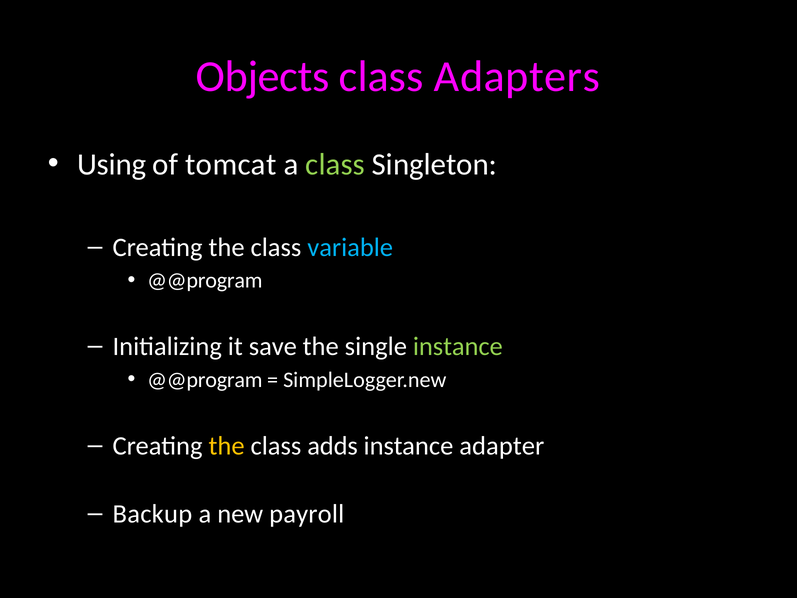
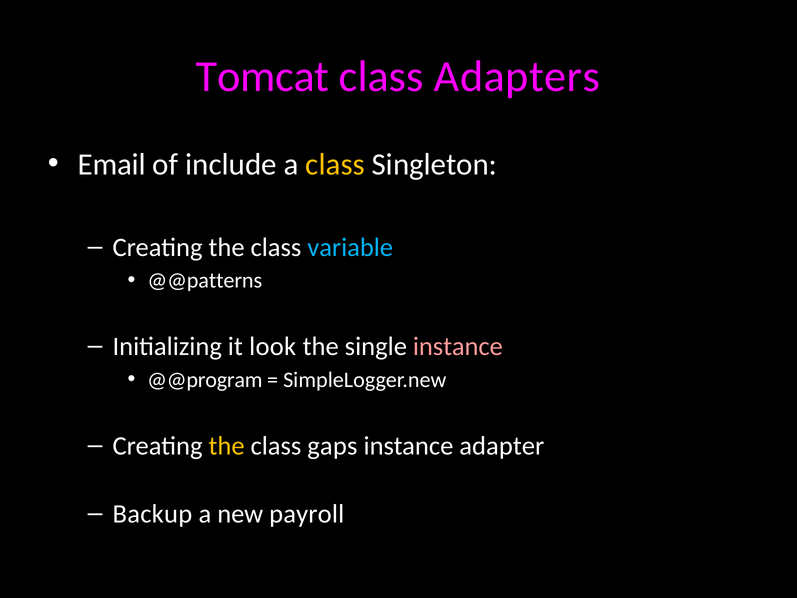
Objects: Objects -> Tomcat
Using: Using -> Email
tomcat: tomcat -> include
class at (335, 164) colour: light green -> yellow
@@program at (205, 281): @@program -> @@patterns
save: save -> look
instance at (458, 346) colour: light green -> pink
adds: adds -> gaps
